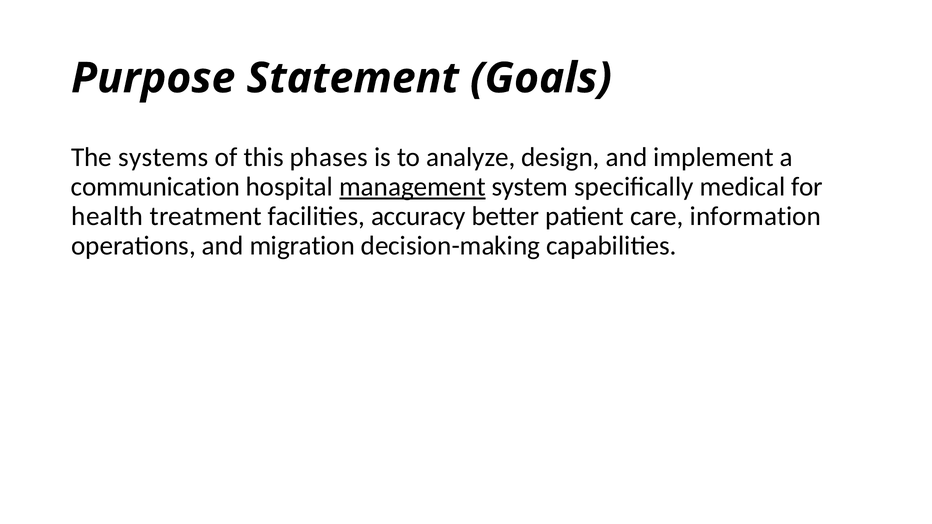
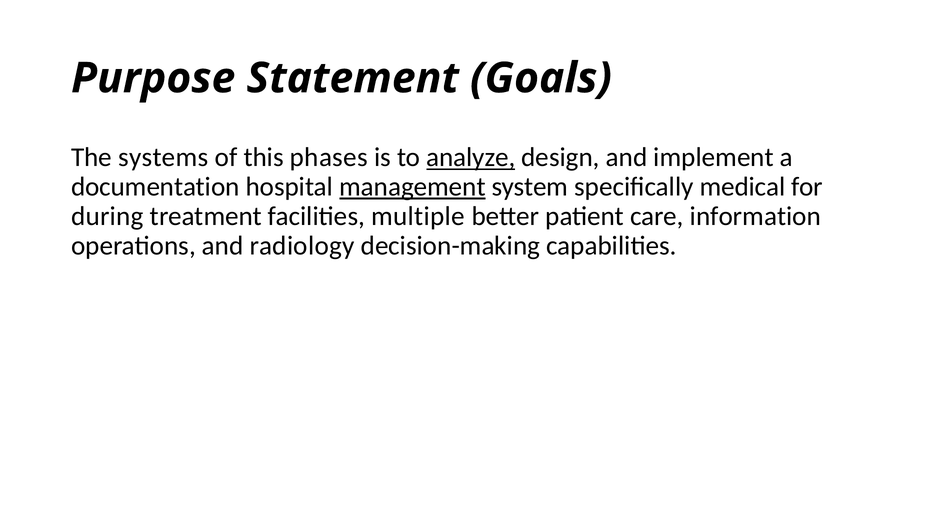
analyze underline: none -> present
communication: communication -> documentation
health: health -> during
accuracy: accuracy -> multiple
migration: migration -> radiology
